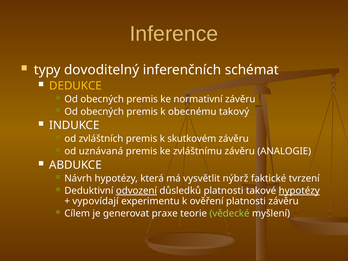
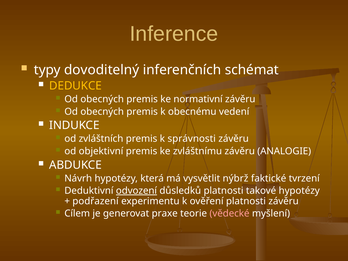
takový: takový -> vedení
skutkovém: skutkovém -> správnosti
uznávaná: uznávaná -> objektivní
hypotézy at (299, 191) underline: present -> none
vypovídají: vypovídají -> podřazení
vědecké colour: light green -> pink
